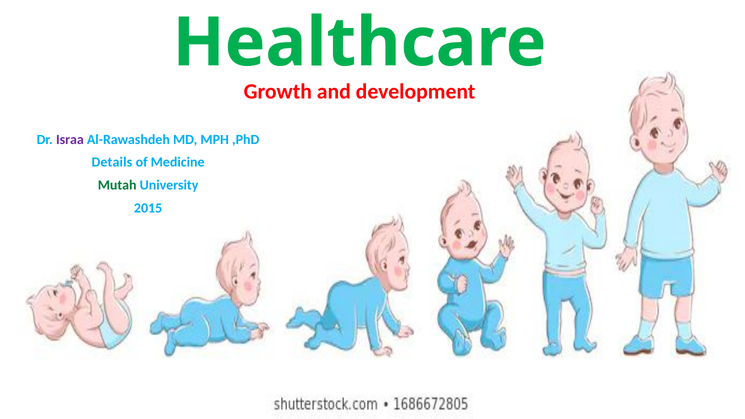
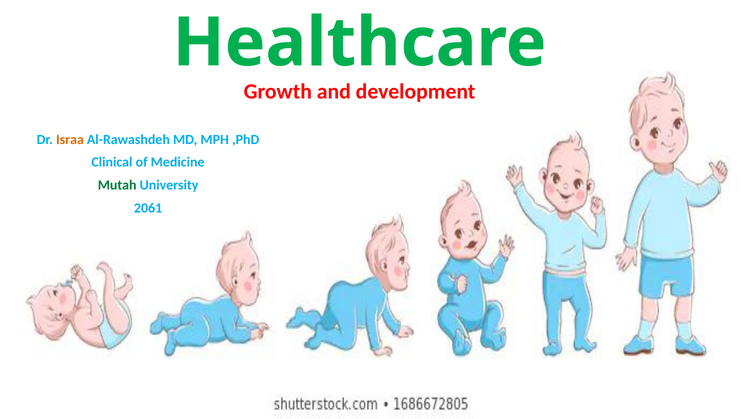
Israa colour: purple -> orange
Details: Details -> Clinical
2015: 2015 -> 2061
